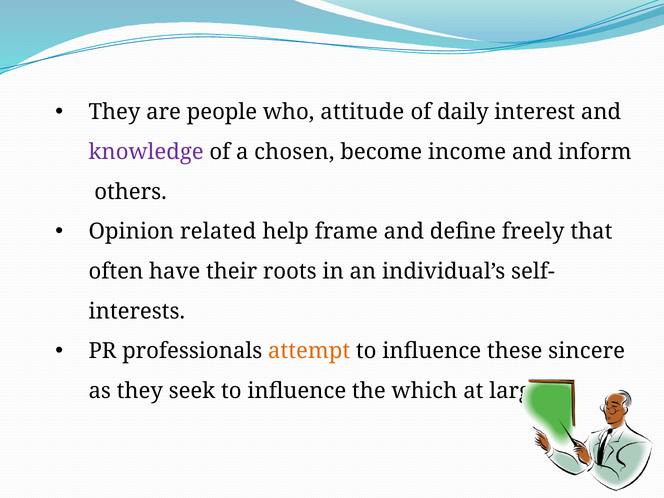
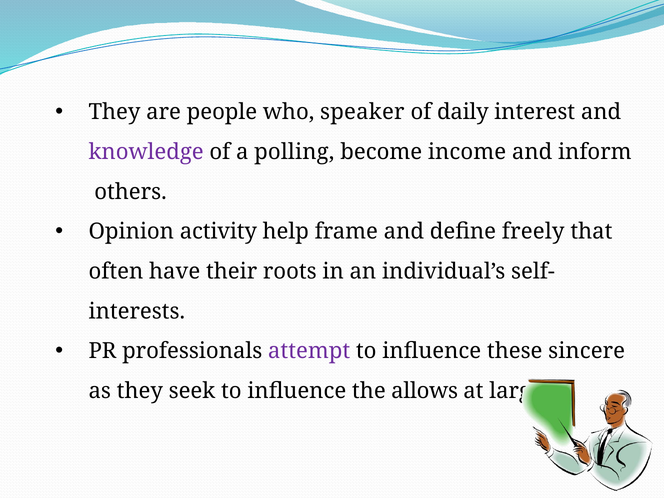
attitude: attitude -> speaker
chosen: chosen -> polling
related: related -> activity
attempt colour: orange -> purple
which: which -> allows
